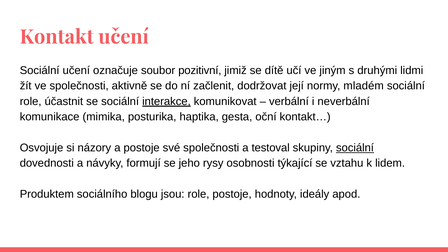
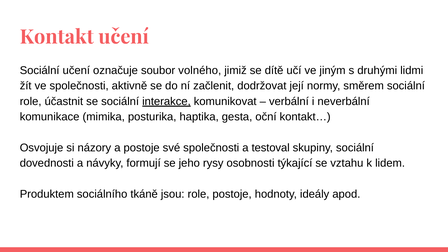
pozitivní: pozitivní -> volného
mladém: mladém -> směrem
sociální at (355, 148) underline: present -> none
blogu: blogu -> tkáně
